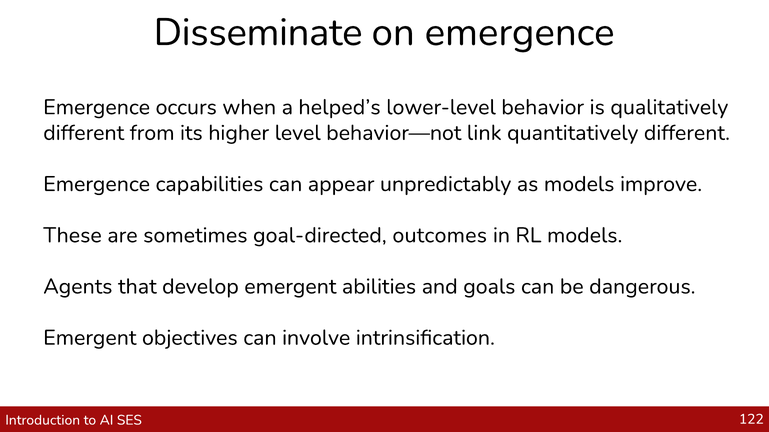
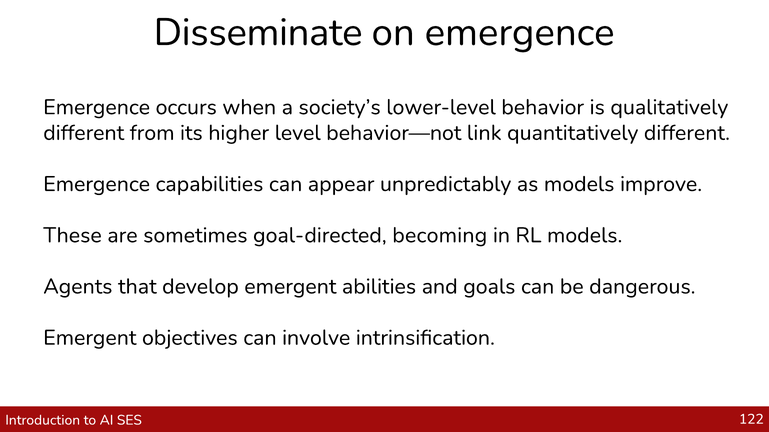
helped’s: helped’s -> society’s
outcomes: outcomes -> becoming
